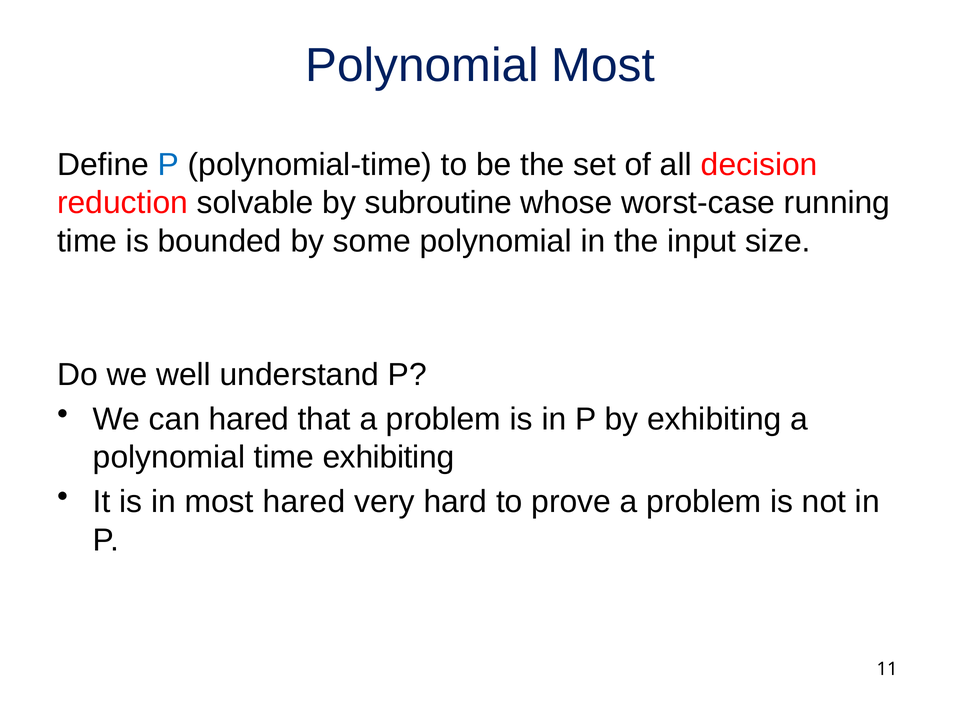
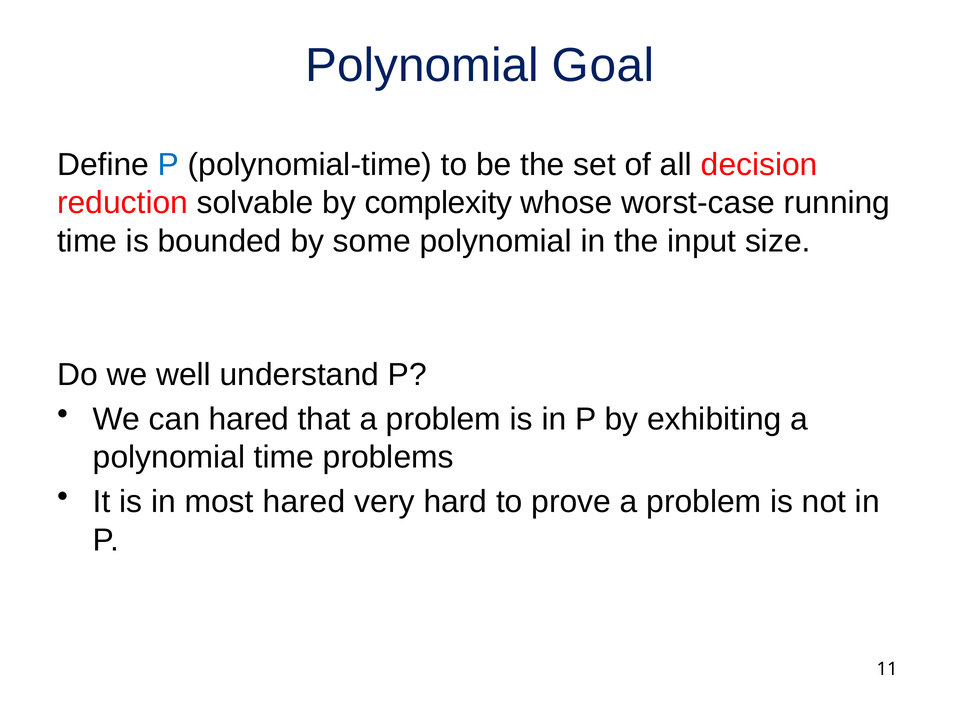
Polynomial Most: Most -> Goal
subroutine: subroutine -> complexity
time exhibiting: exhibiting -> problems
